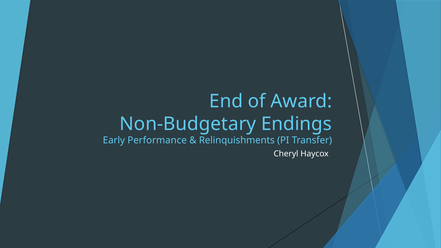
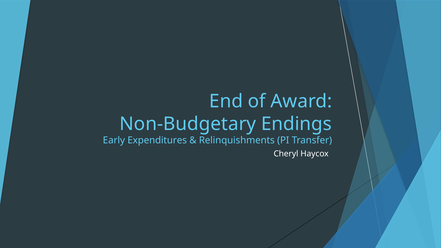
Performance: Performance -> Expenditures
